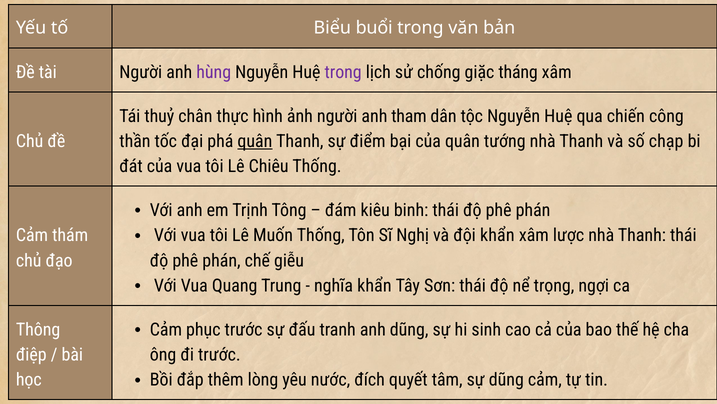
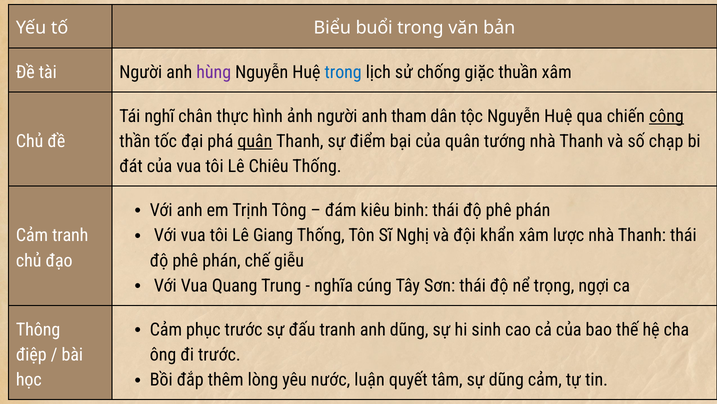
trong at (343, 72) colour: purple -> blue
tháng: tháng -> thuần
thuỷ: thuỷ -> nghĩ
công underline: none -> present
Muốn: Muốn -> Giang
Cảm thám: thám -> tranh
nghĩa khẩn: khẩn -> cúng
đích: đích -> luận
